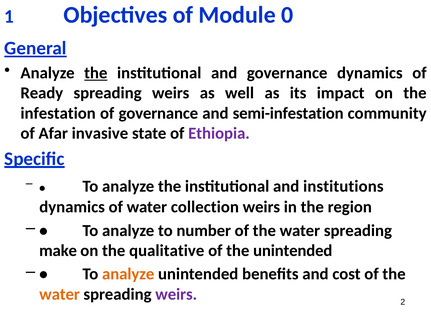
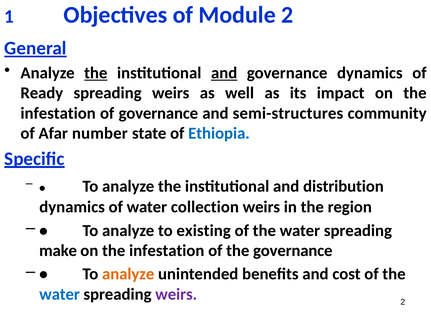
Module 0: 0 -> 2
and at (224, 73) underline: none -> present
semi-infestation: semi-infestation -> semi-structures
invasive: invasive -> number
Ethiopia colour: purple -> blue
institutions: institutions -> distribution
number: number -> existing
qualitative at (167, 251): qualitative -> infestation
the unintended: unintended -> governance
water at (60, 294) colour: orange -> blue
